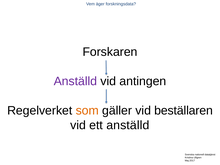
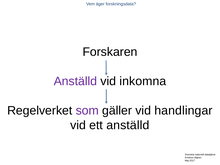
antingen: antingen -> inkomna
som colour: orange -> purple
beställaren: beställaren -> handlingar
